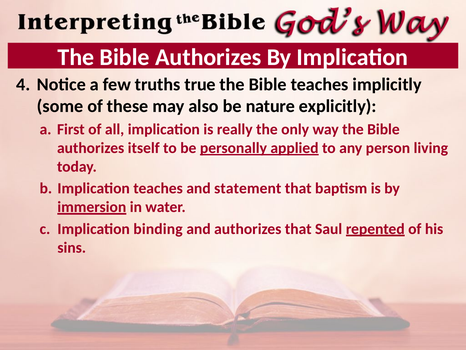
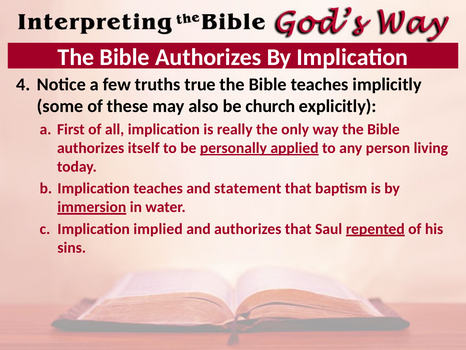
nature: nature -> church
binding: binding -> implied
